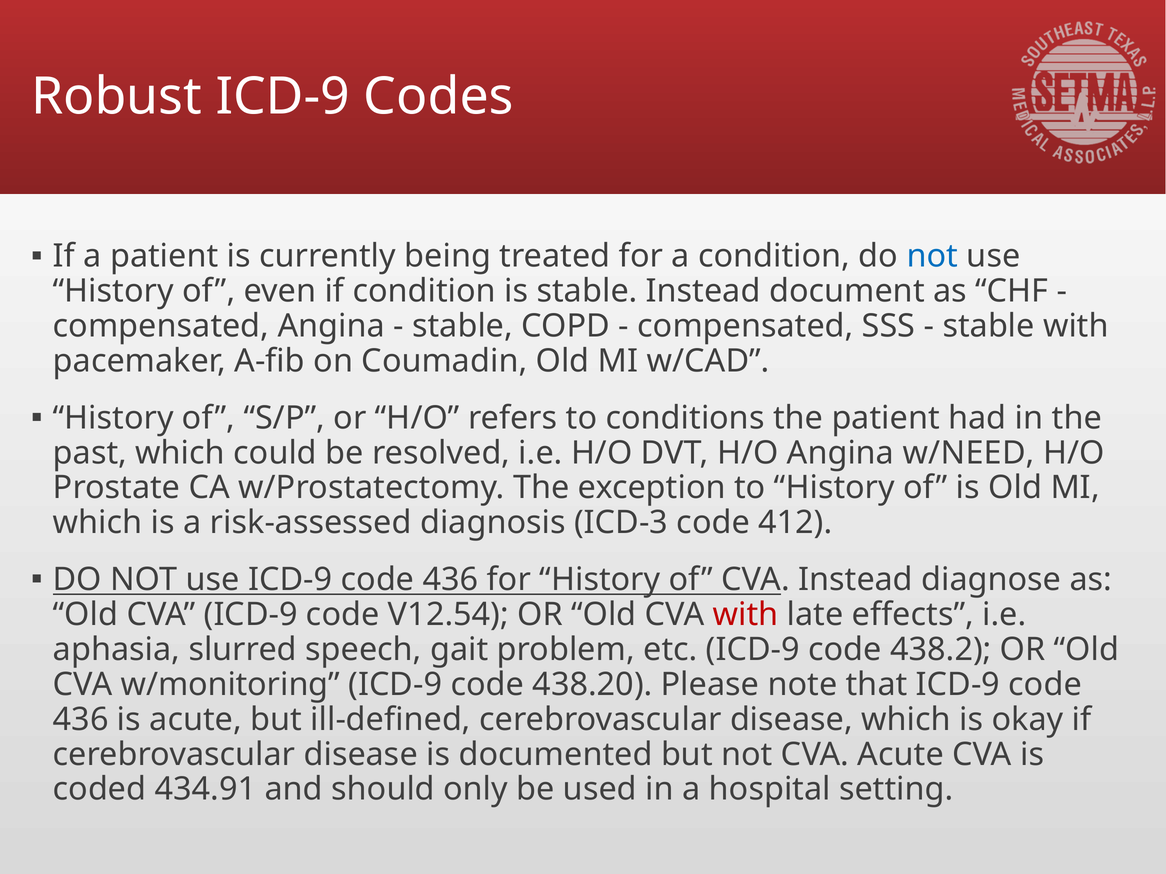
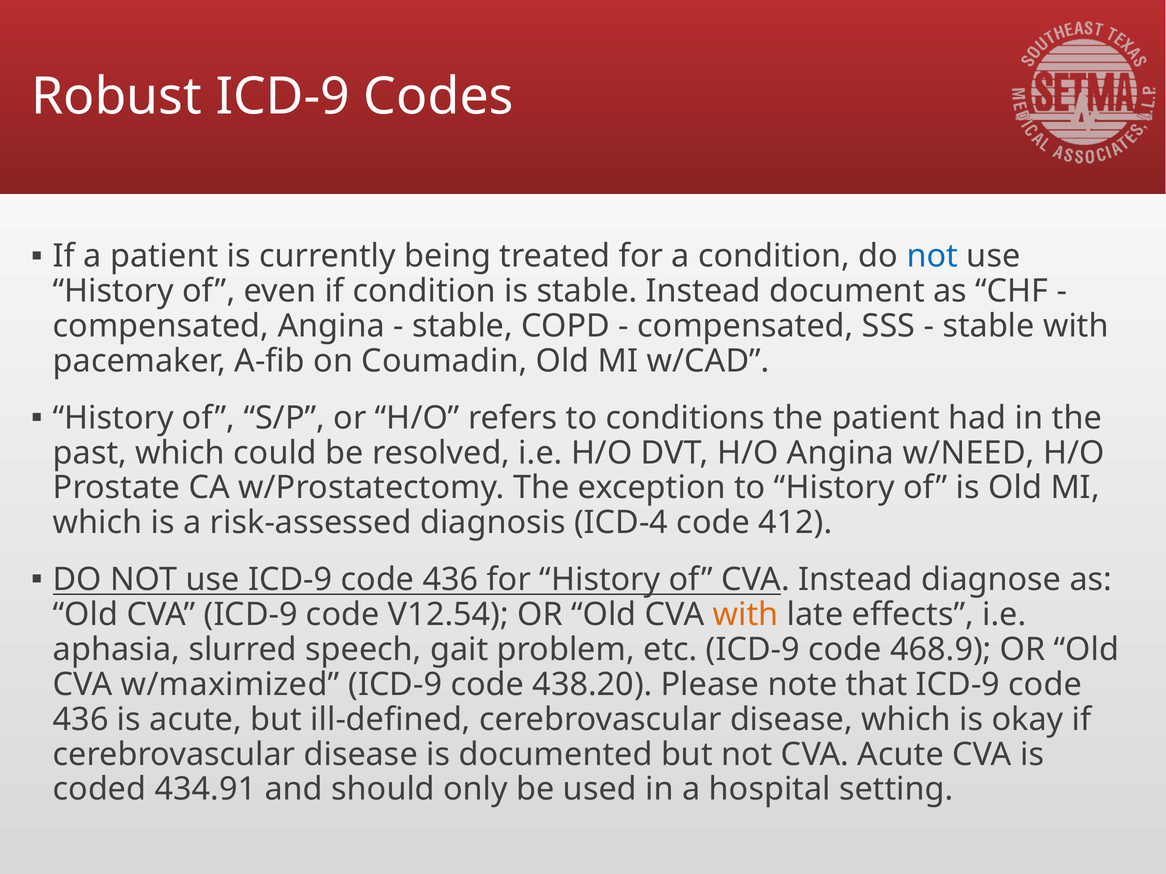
ICD-3: ICD-3 -> ICD-4
with at (746, 615) colour: red -> orange
438.2: 438.2 -> 468.9
w/monitoring: w/monitoring -> w/maximized
